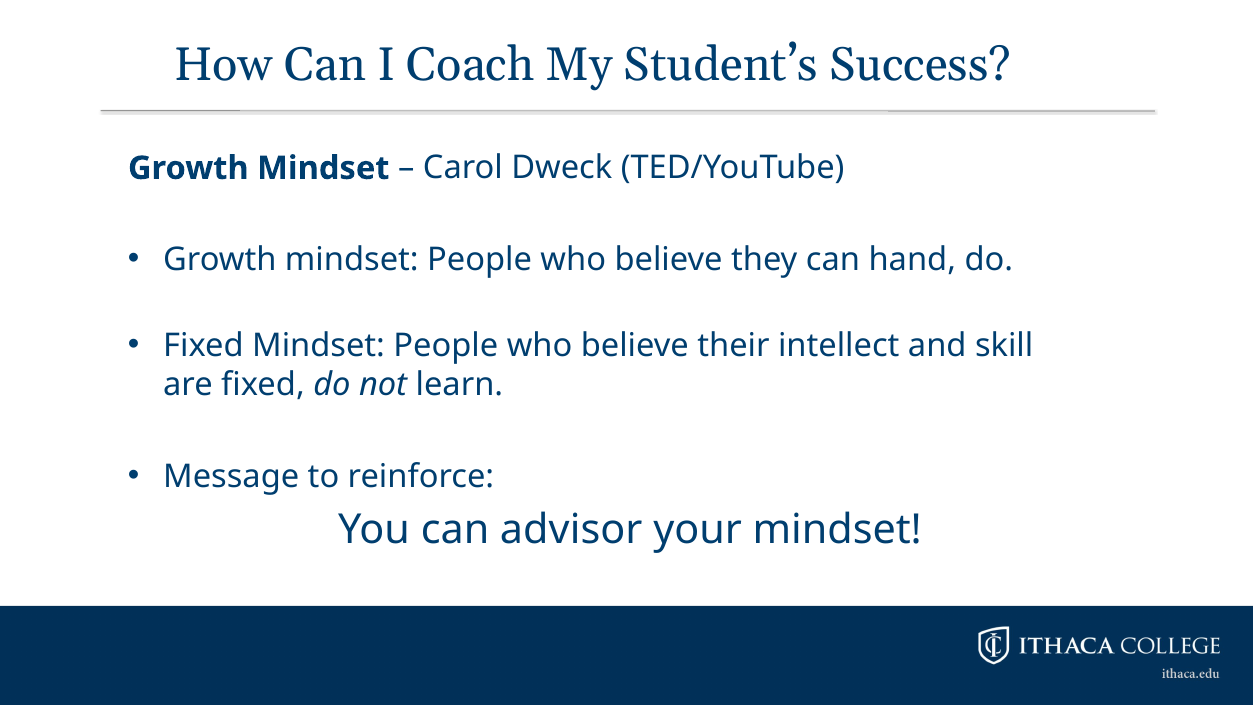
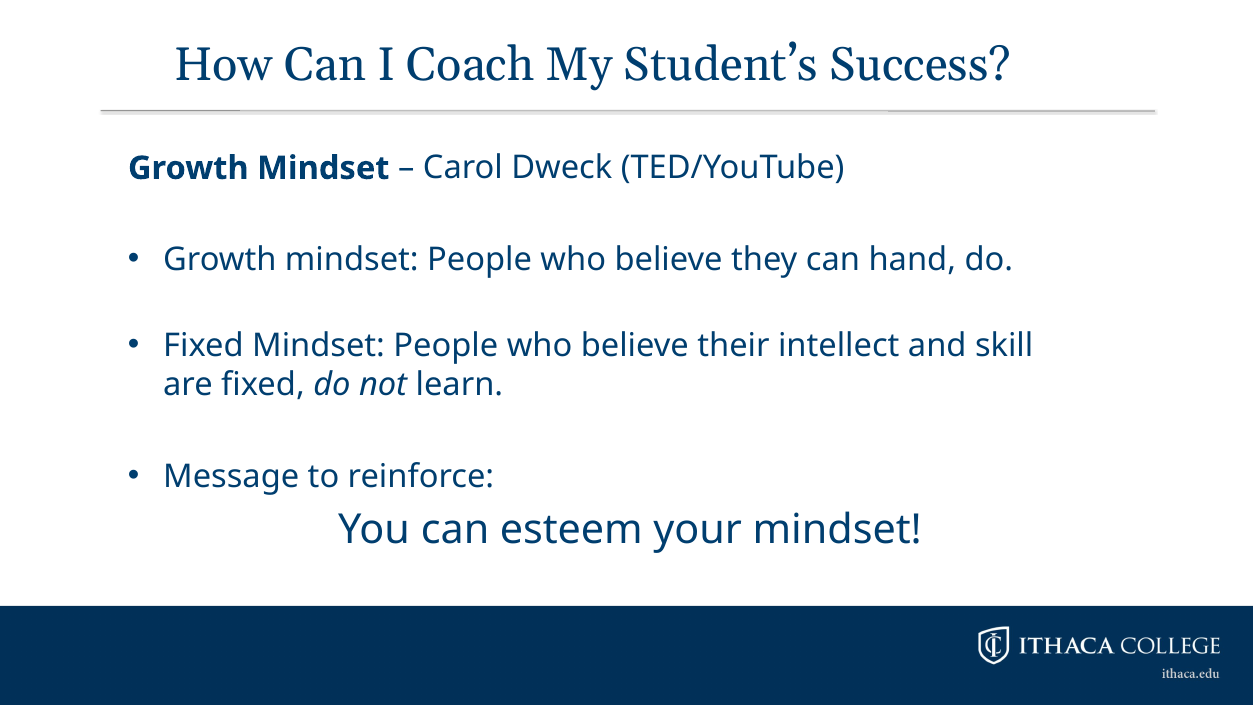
advisor: advisor -> esteem
